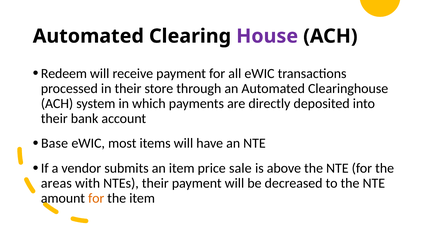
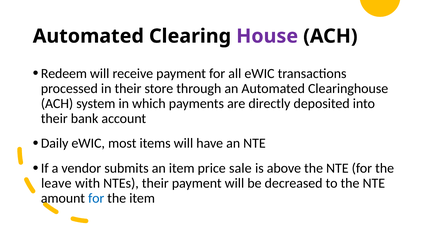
Base: Base -> Daily
areas: areas -> leave
for at (96, 198) colour: orange -> blue
